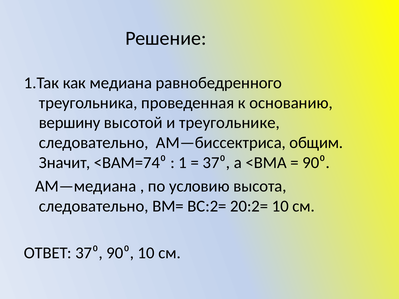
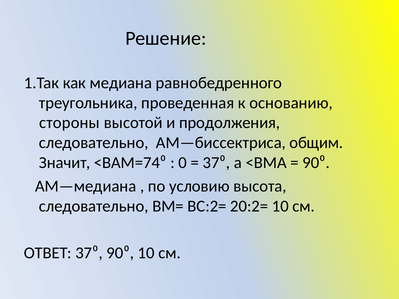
вершину: вершину -> стороны
треугольнике: треугольнике -> продолжения
1: 1 -> 0
